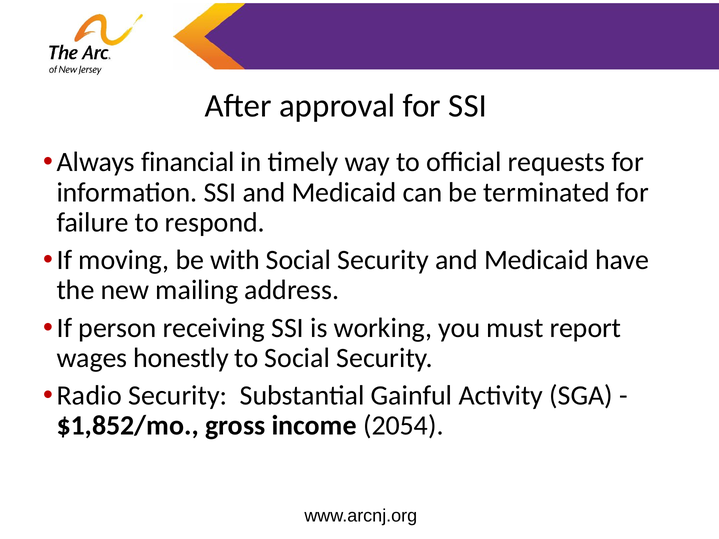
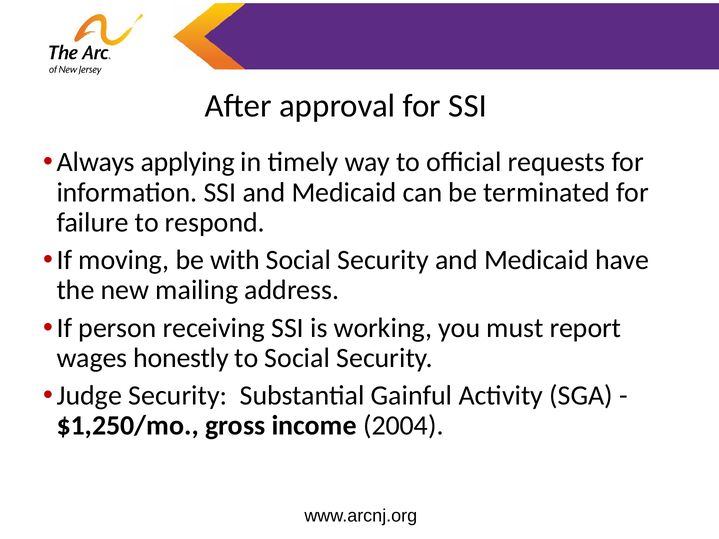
financial: financial -> applying
Radio: Radio -> Judge
$1,852/mo: $1,852/mo -> $1,250/mo
2054: 2054 -> 2004
